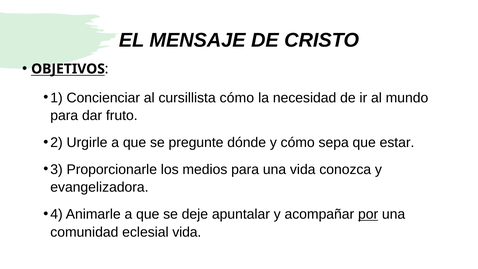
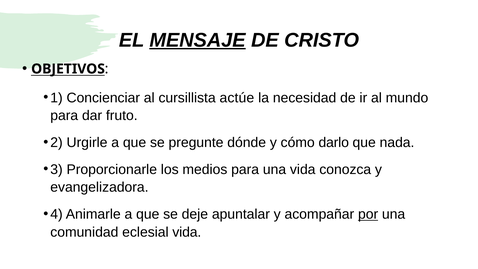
MENSAJE underline: none -> present
cursillista cómo: cómo -> actúe
sepa: sepa -> darlo
estar: estar -> nada
